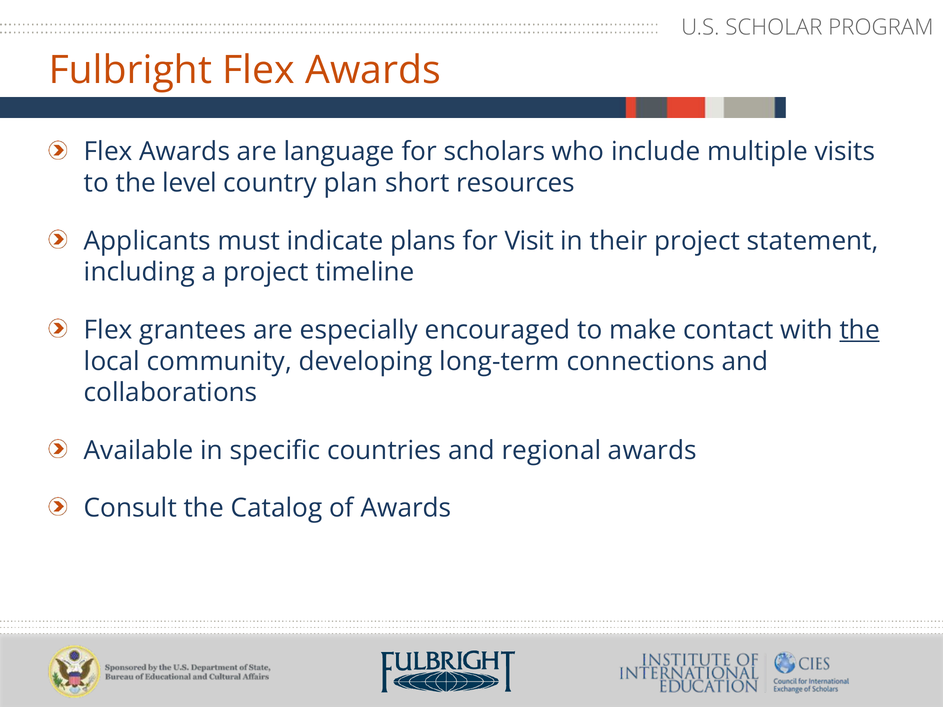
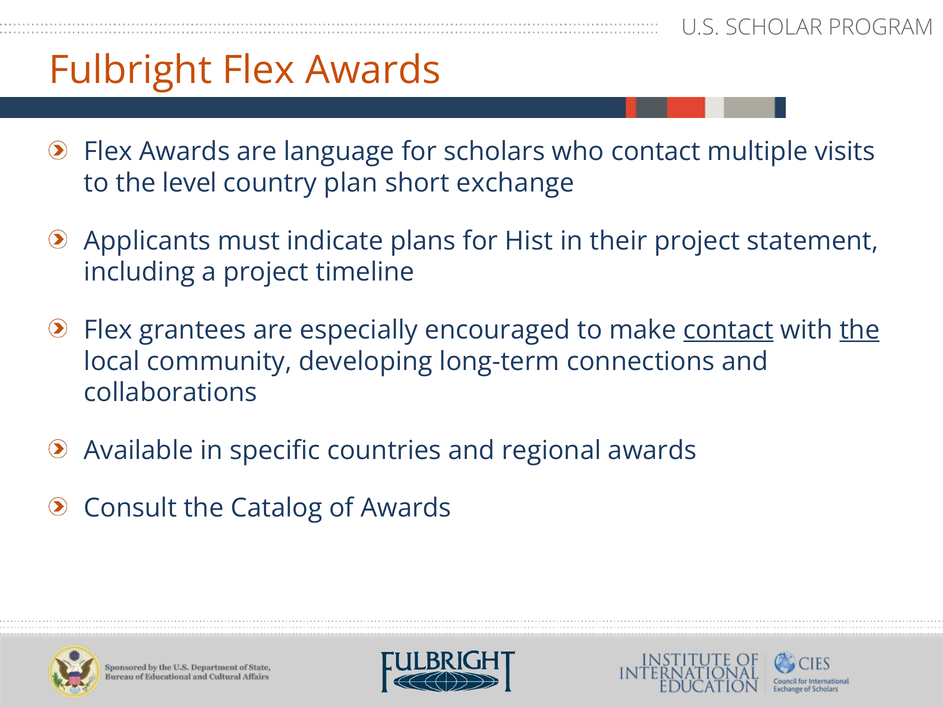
who include: include -> contact
resources: resources -> exchange
Visit: Visit -> Hist
contact at (728, 330) underline: none -> present
